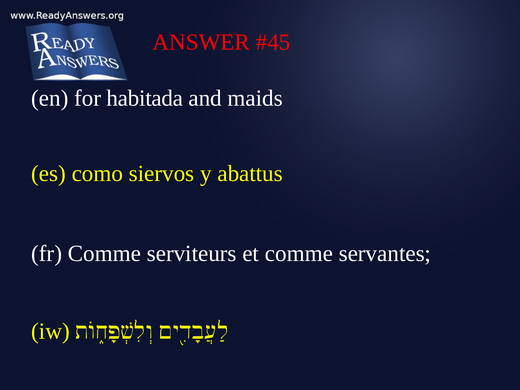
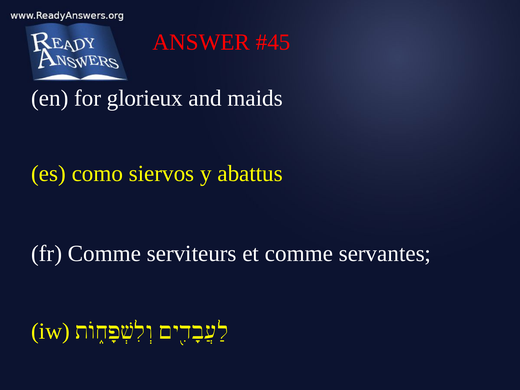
habitada: habitada -> glorieux
